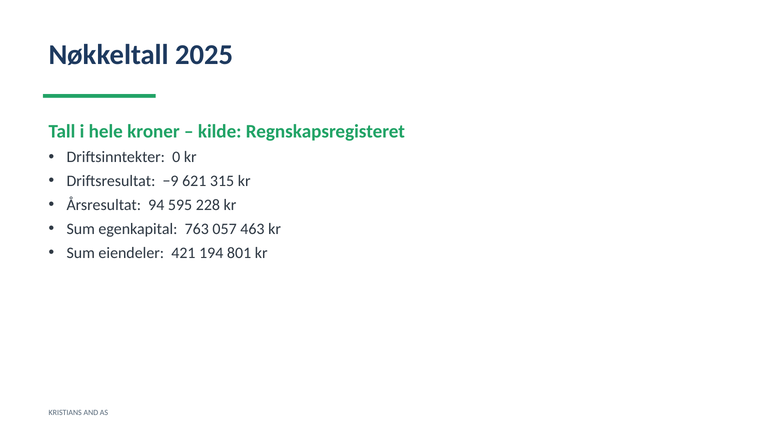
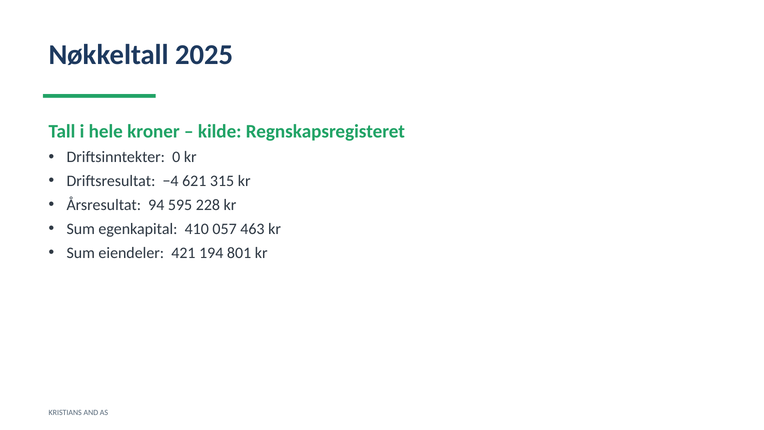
−9: −9 -> −4
763: 763 -> 410
